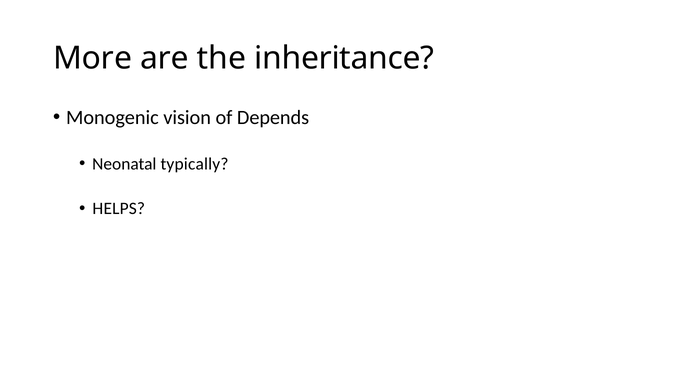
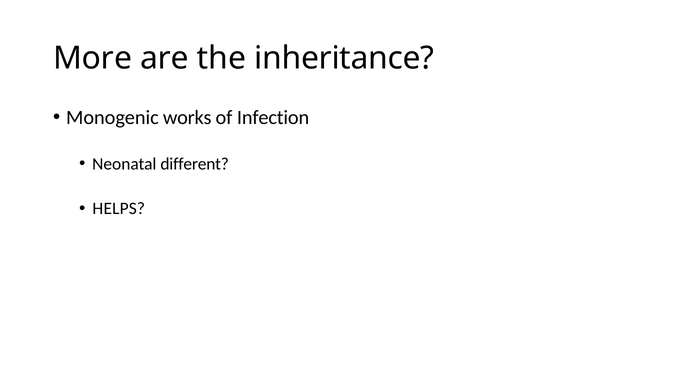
vision: vision -> works
Depends: Depends -> Infection
typically: typically -> different
